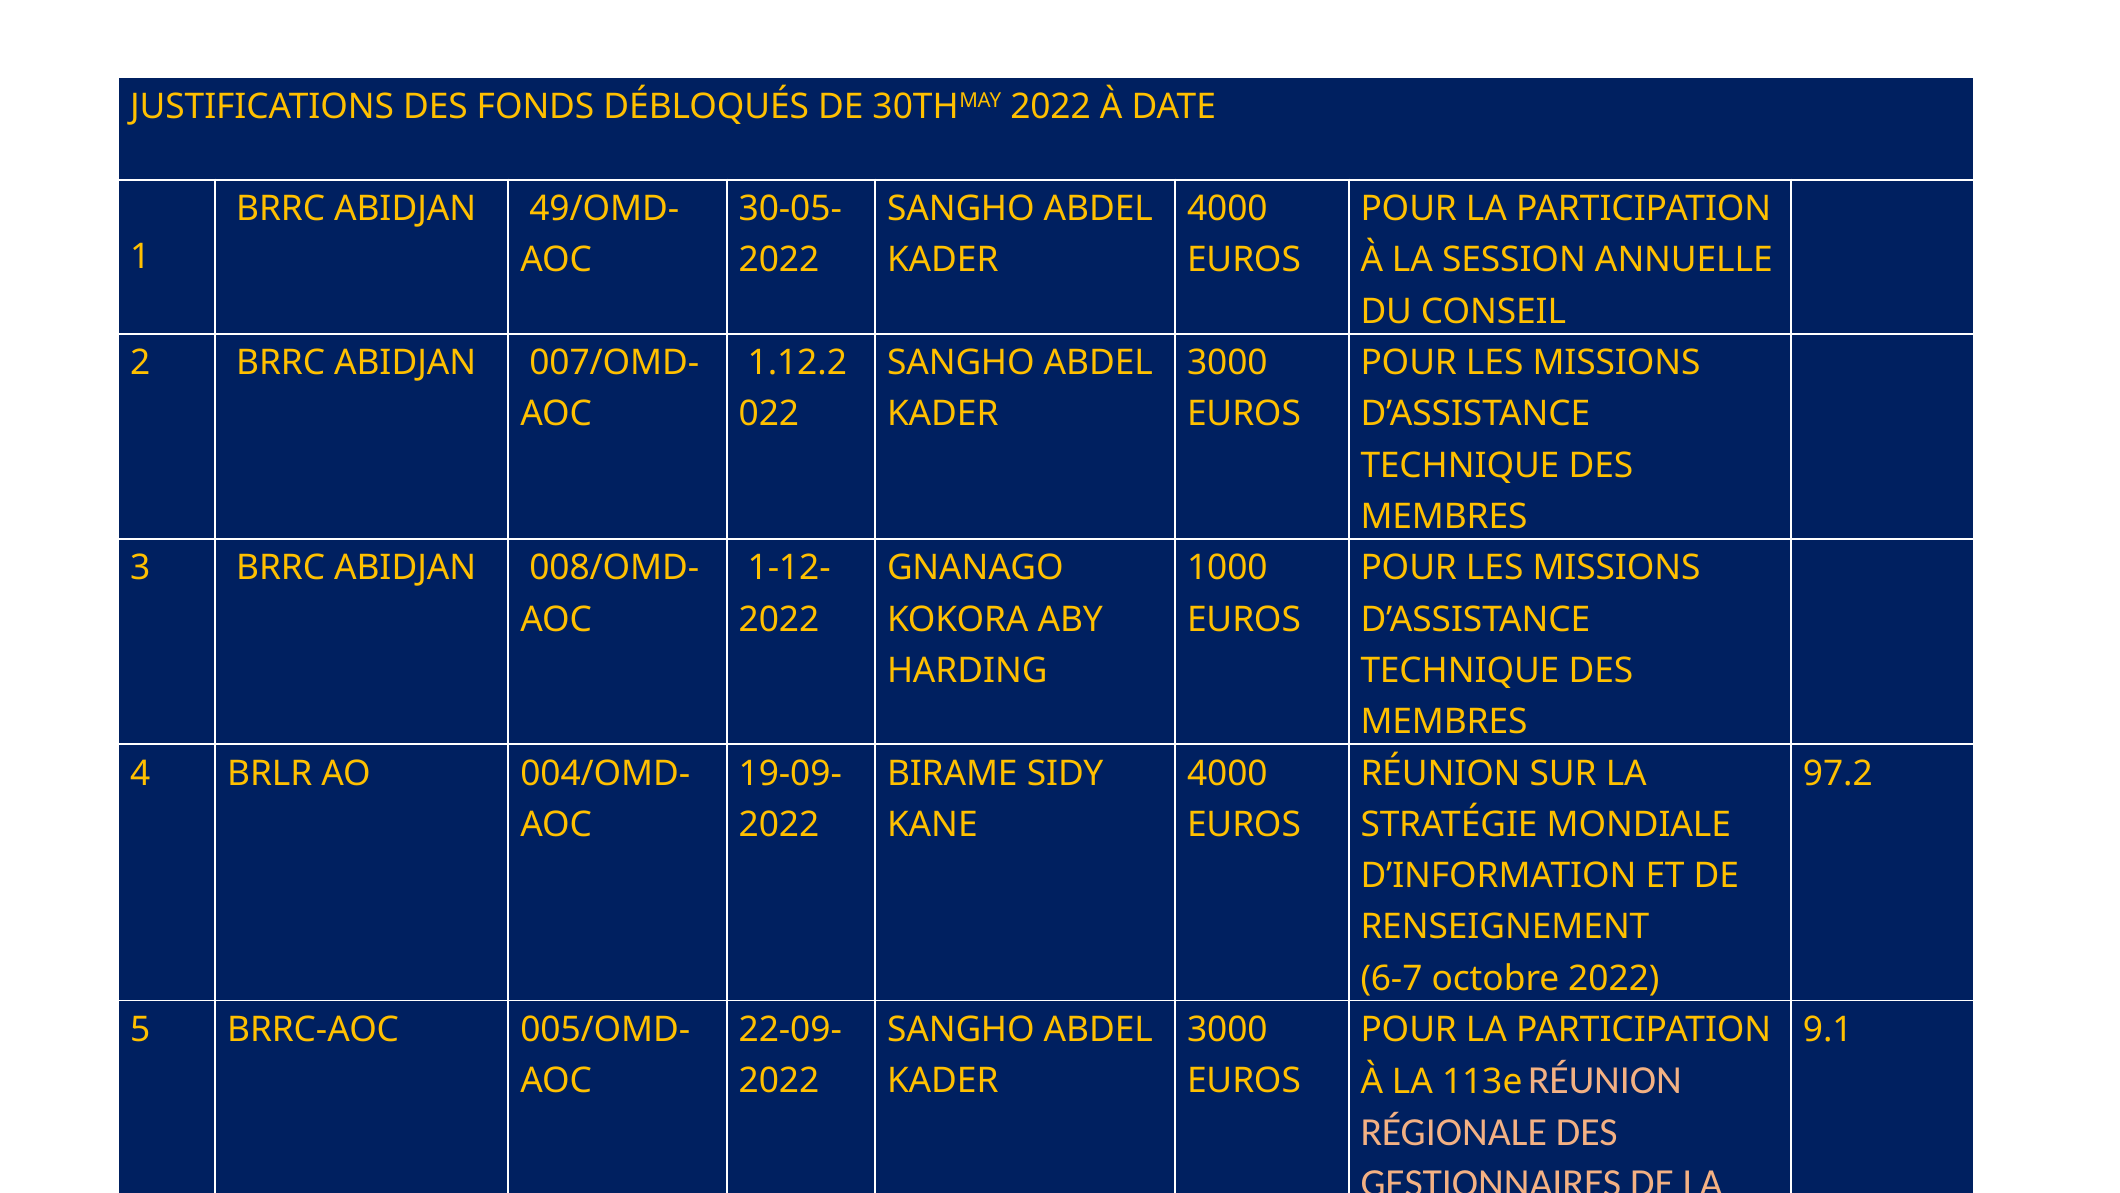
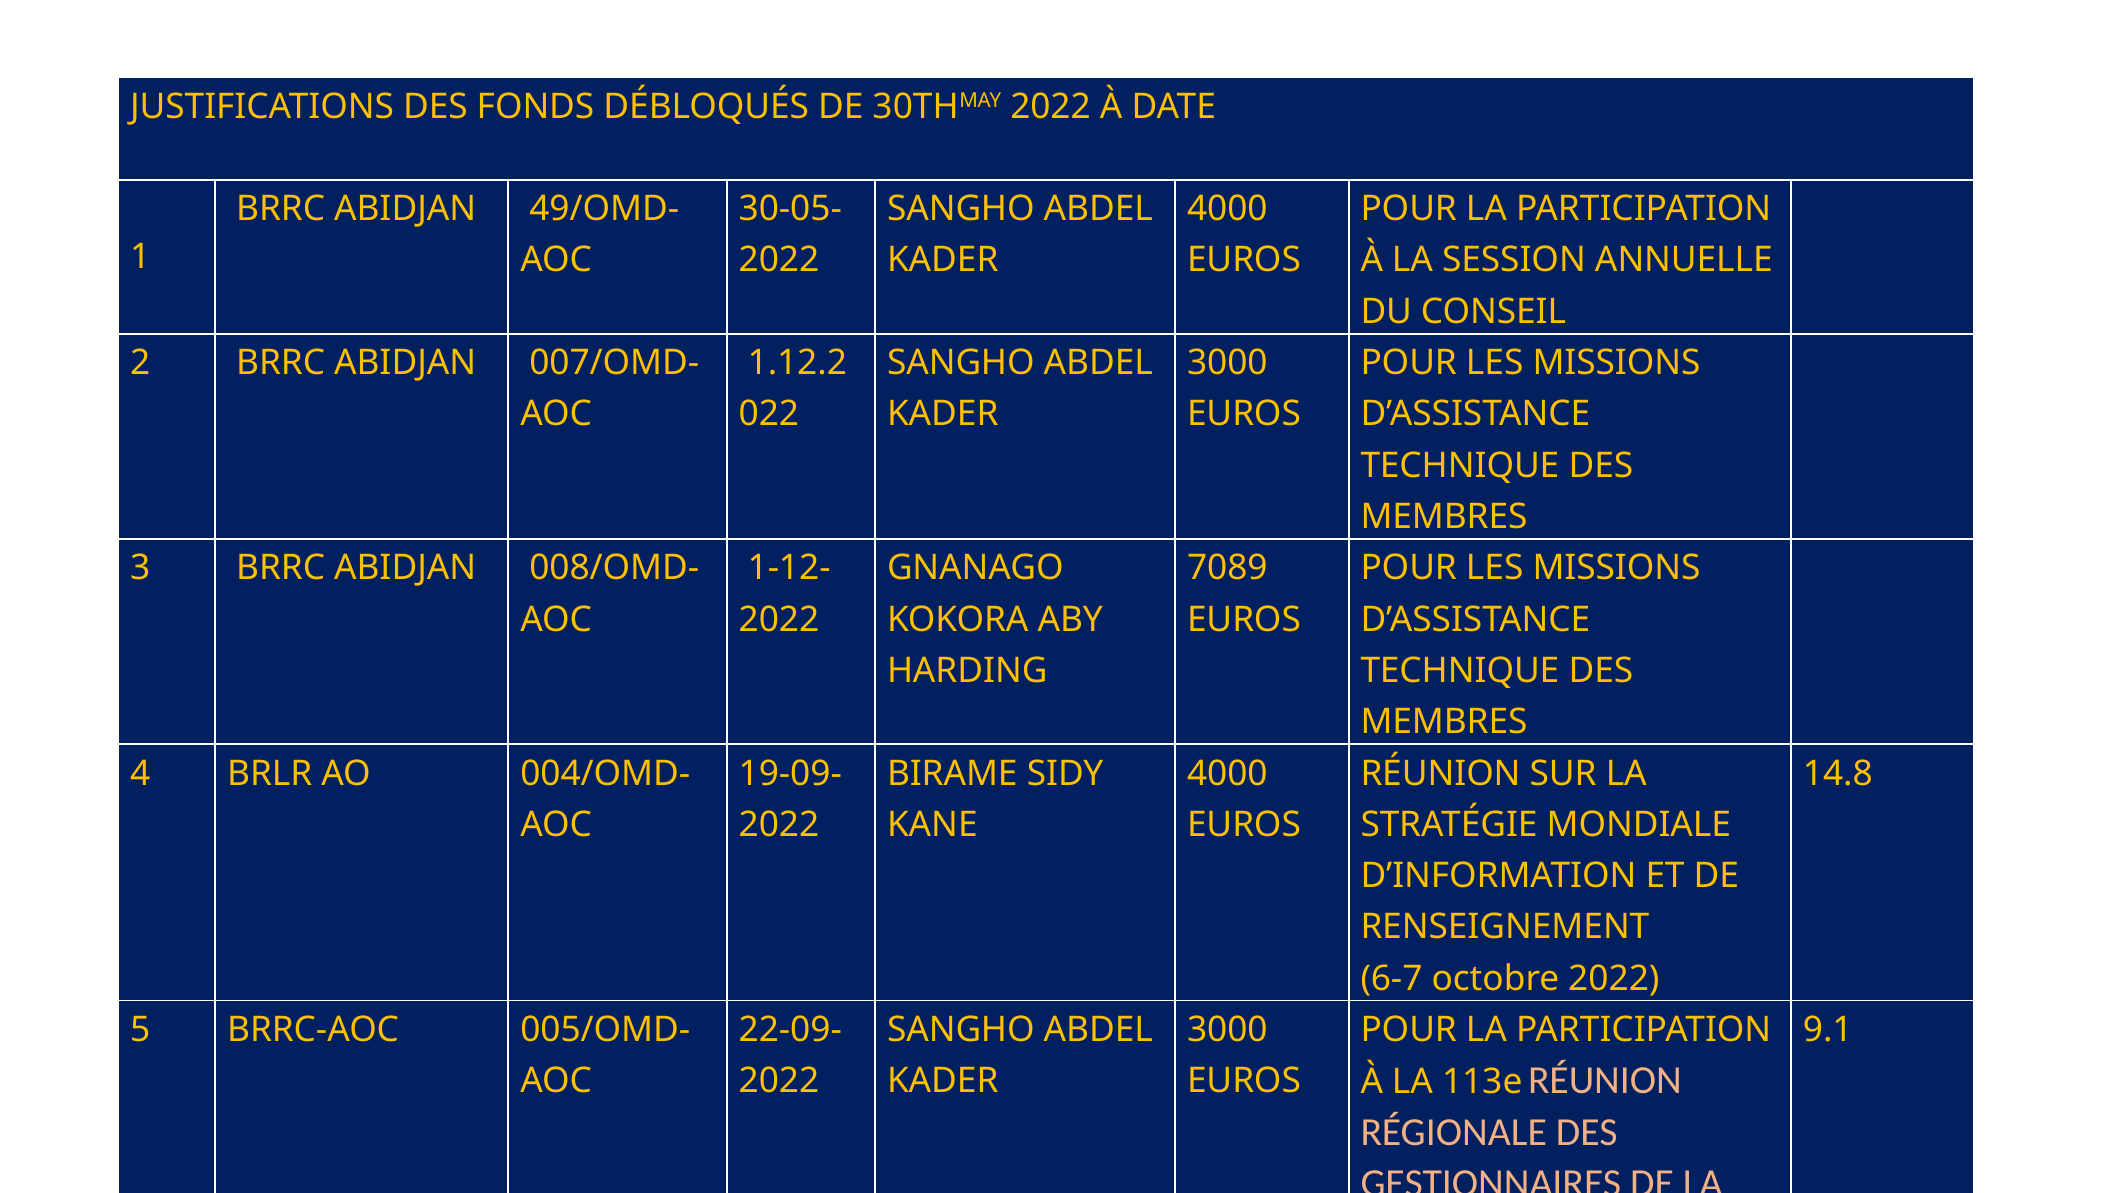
1000: 1000 -> 7089
97.2: 97.2 -> 14.8
